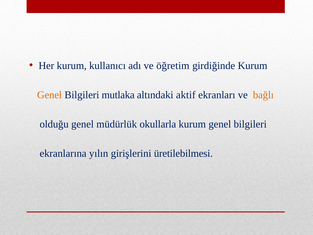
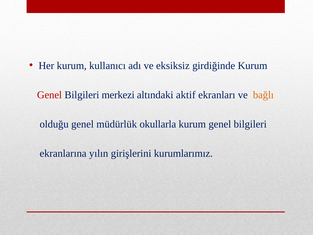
öğretim: öğretim -> eksiksiz
Genel at (49, 95) colour: orange -> red
mutlaka: mutlaka -> merkezi
üretilebilmesi: üretilebilmesi -> kurumlarımız
